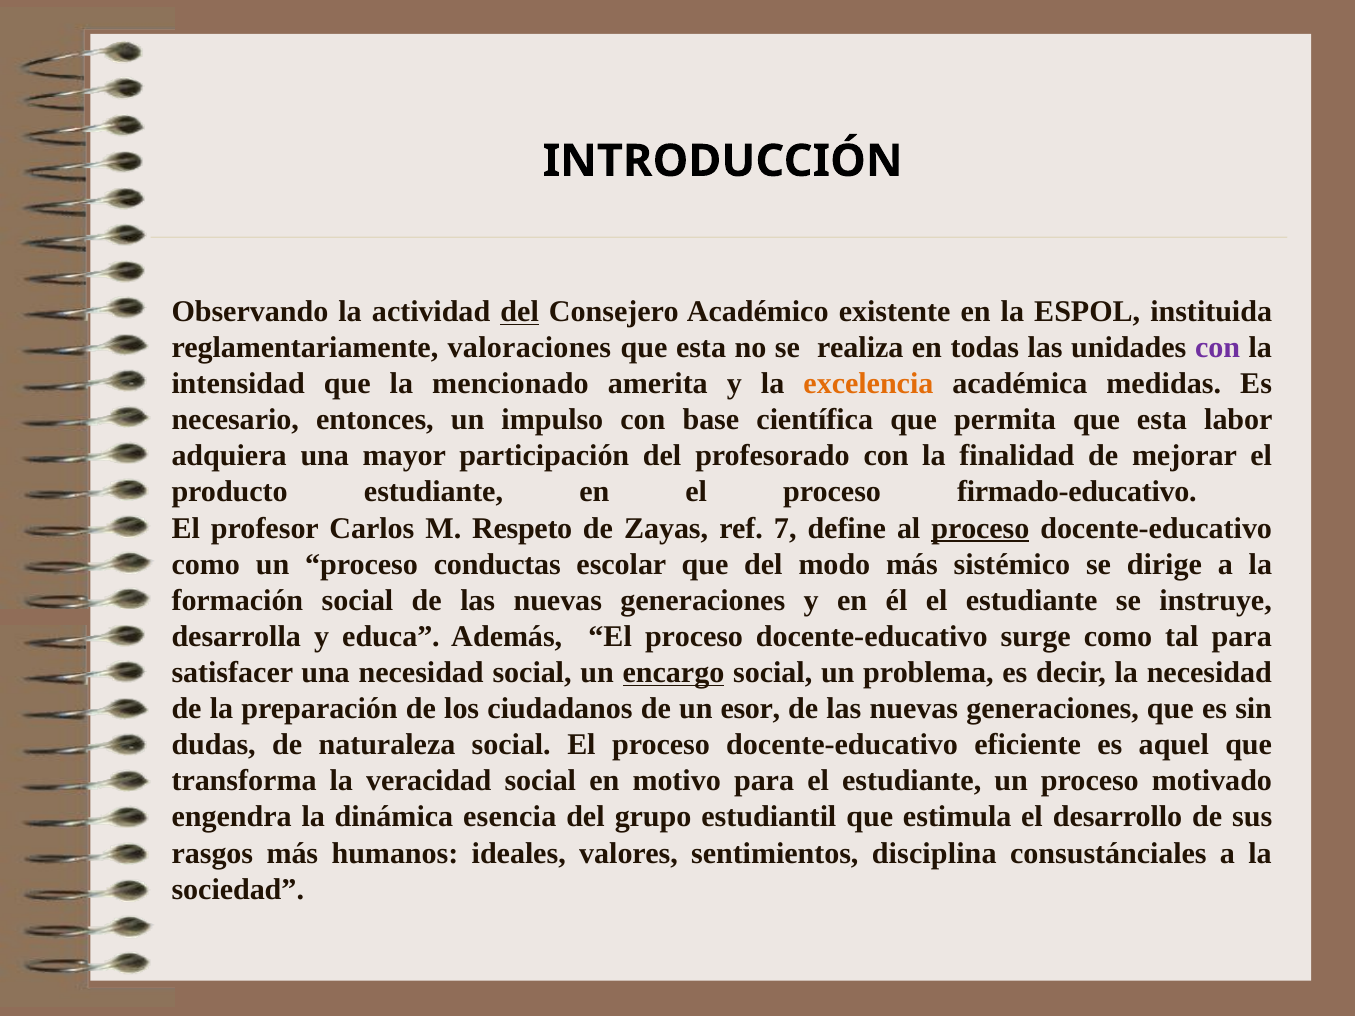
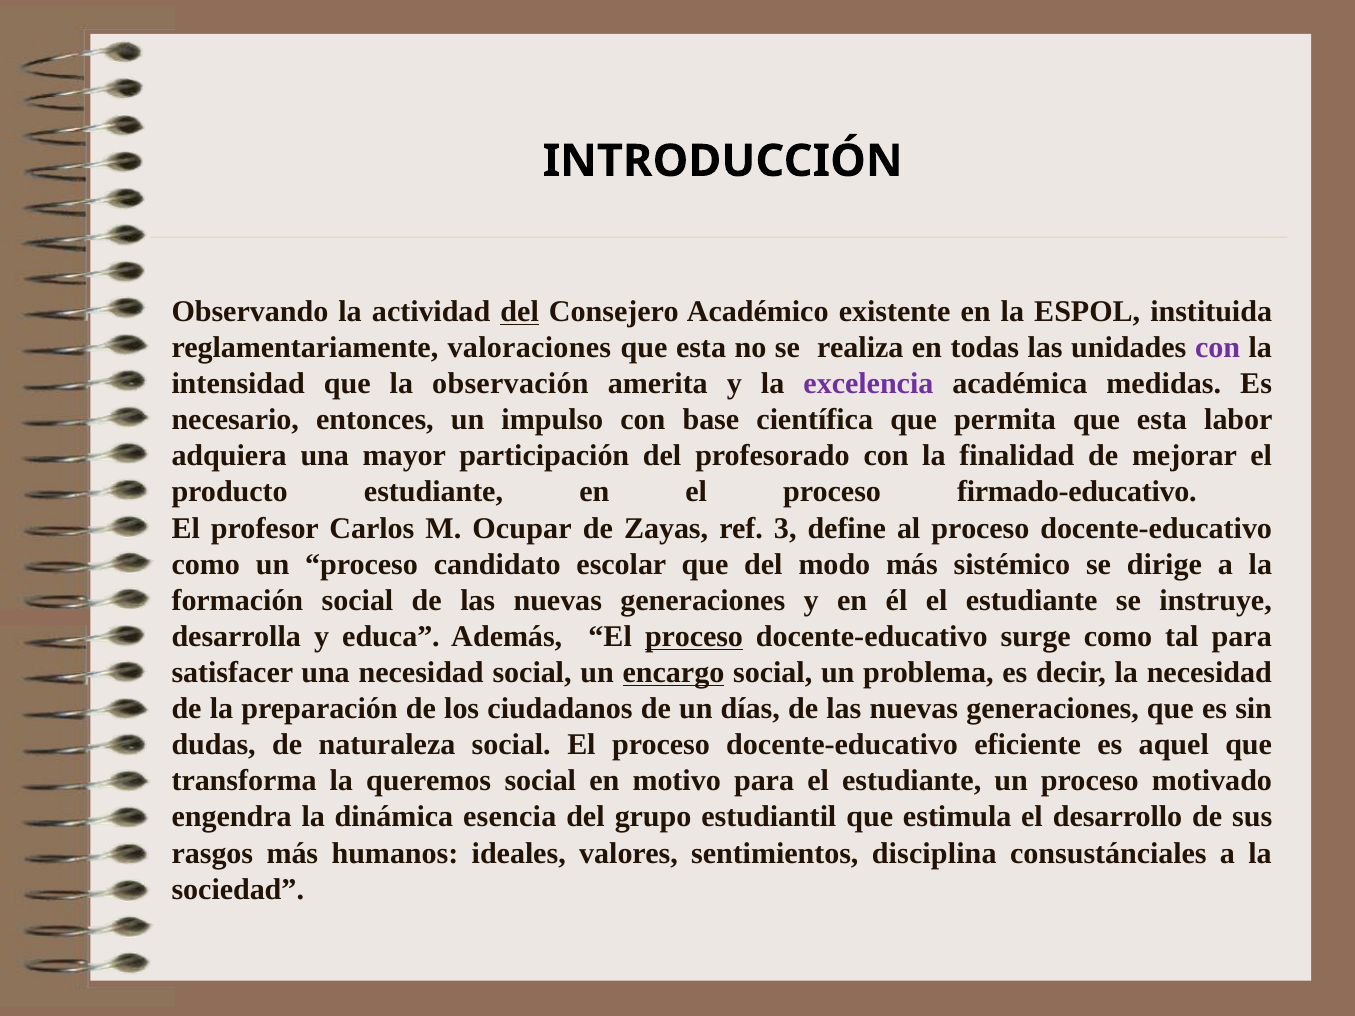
mencionado: mencionado -> observación
excelencia colour: orange -> purple
Respeto: Respeto -> Ocupar
7: 7 -> 3
proceso at (980, 528) underline: present -> none
conductas: conductas -> candidato
proceso at (694, 637) underline: none -> present
esor: esor -> días
veracidad: veracidad -> queremos
